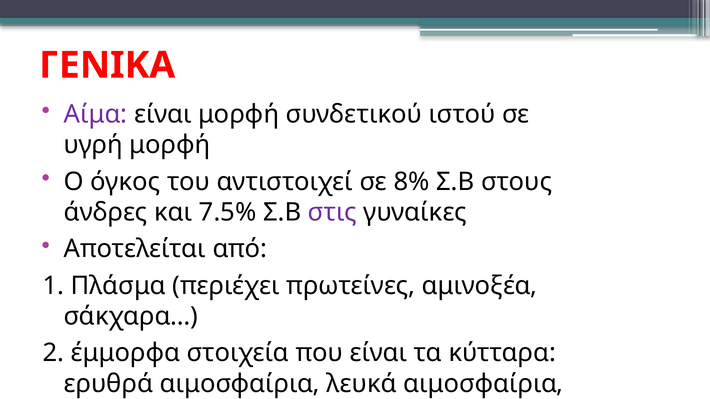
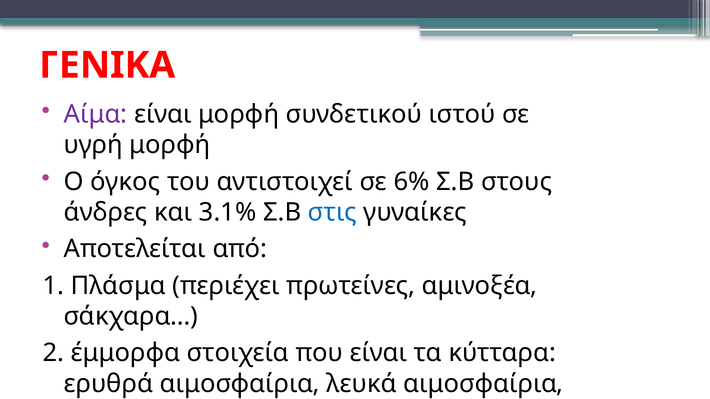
8%: 8% -> 6%
7.5%: 7.5% -> 3.1%
στις colour: purple -> blue
